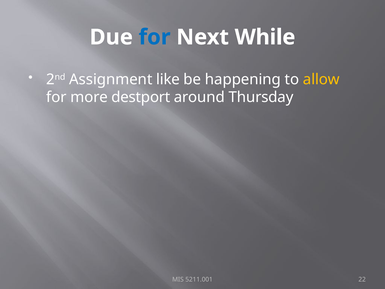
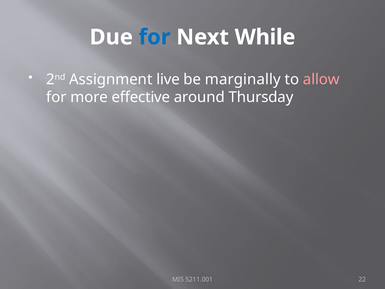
like: like -> live
happening: happening -> marginally
allow colour: yellow -> pink
destport: destport -> effective
